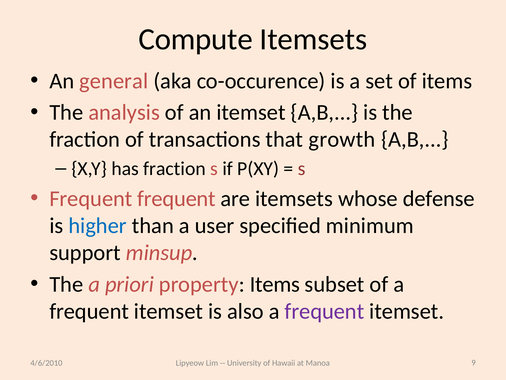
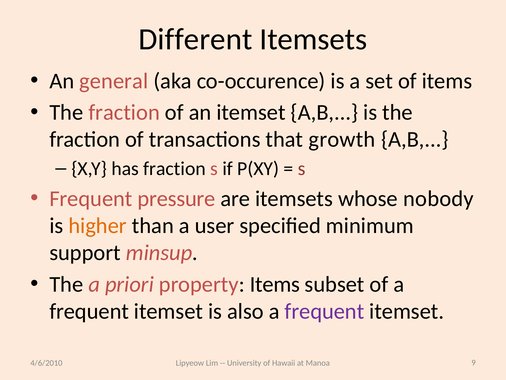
Compute: Compute -> Different
analysis at (124, 112): analysis -> fraction
Frequent frequent: frequent -> pressure
defense: defense -> nobody
higher colour: blue -> orange
